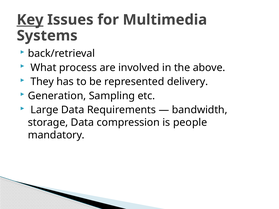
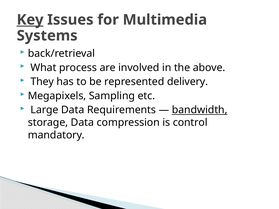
Generation: Generation -> Megapixels
bandwidth underline: none -> present
people: people -> control
